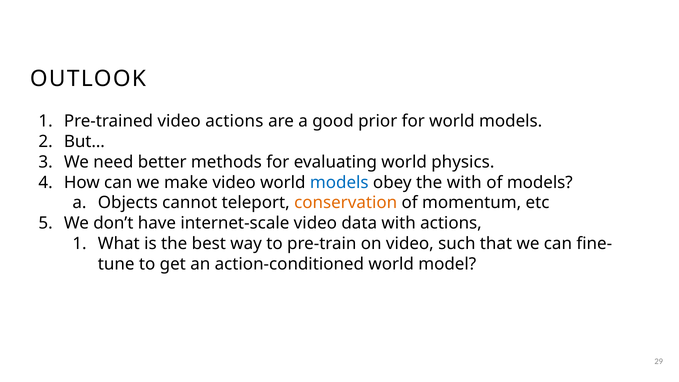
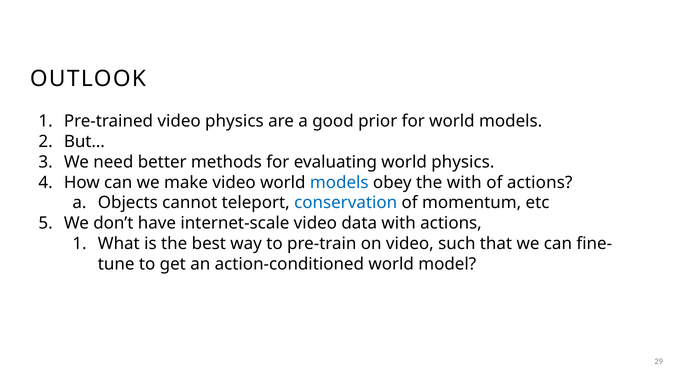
video actions: actions -> physics
of models: models -> actions
conservation colour: orange -> blue
